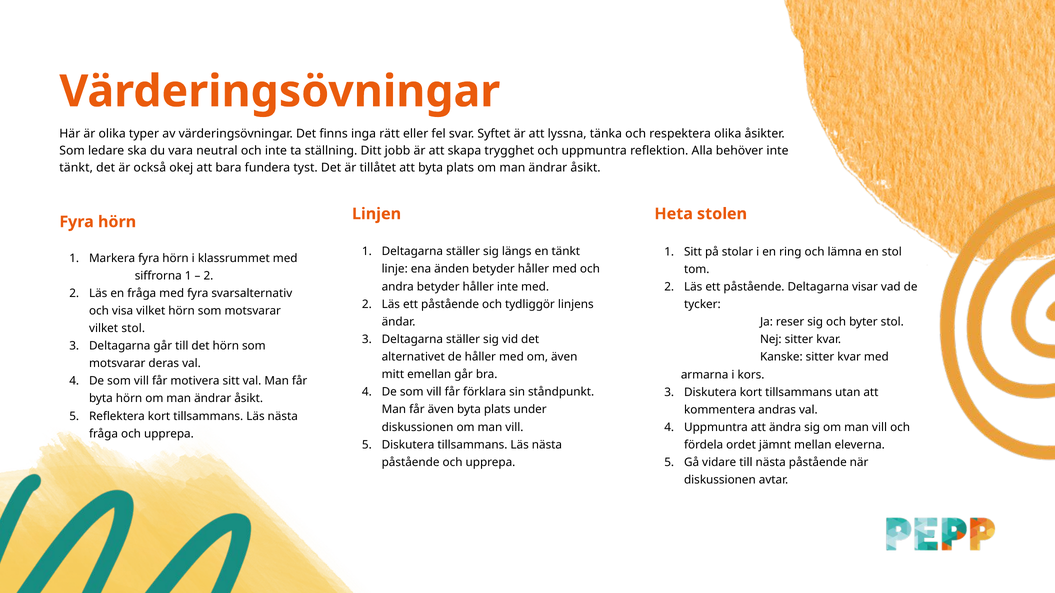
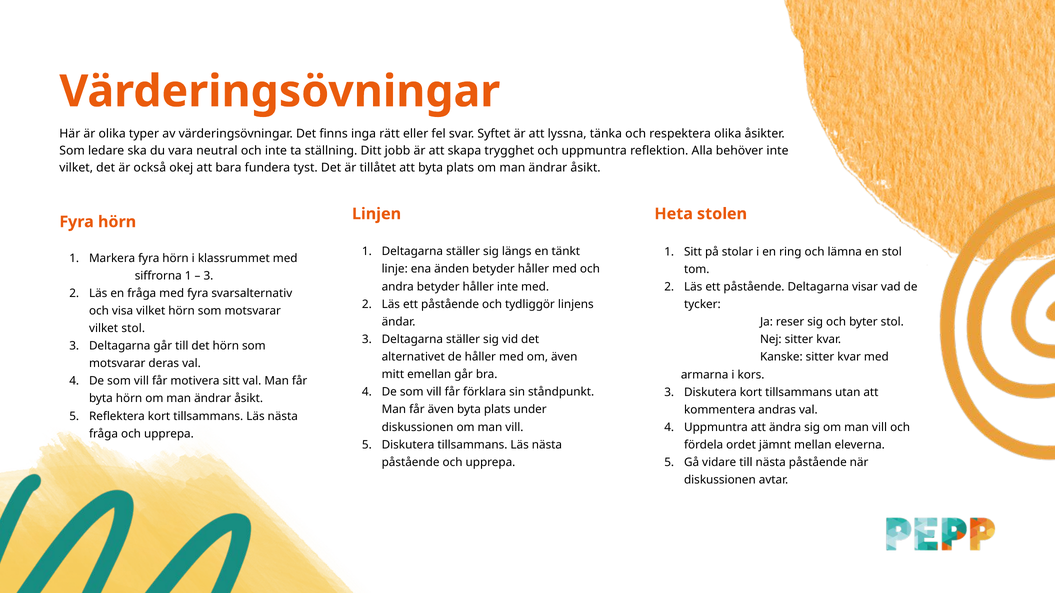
tänkt at (76, 168): tänkt -> vilket
2 at (208, 276): 2 -> 3
